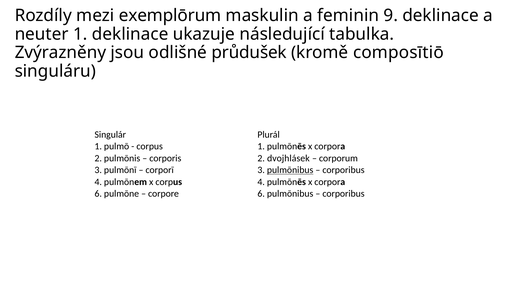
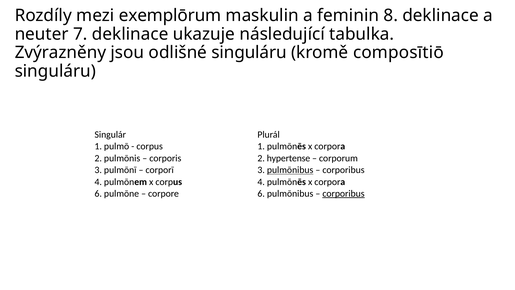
9: 9 -> 8
neuter 1: 1 -> 7
odlišné průdušek: průdušek -> singuláru
dvojhlásek: dvojhlásek -> hypertense
corporibus at (343, 193) underline: none -> present
